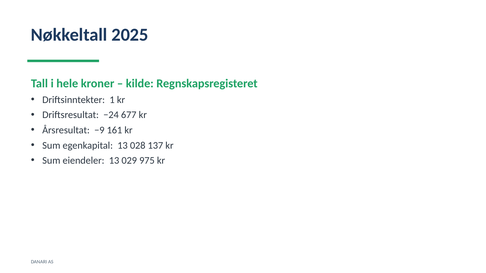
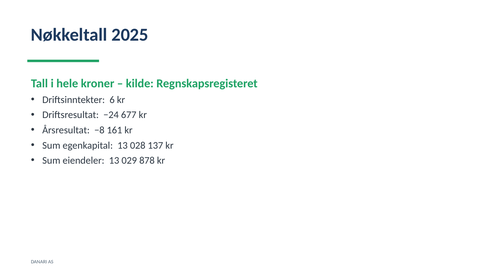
1: 1 -> 6
−9: −9 -> −8
975: 975 -> 878
